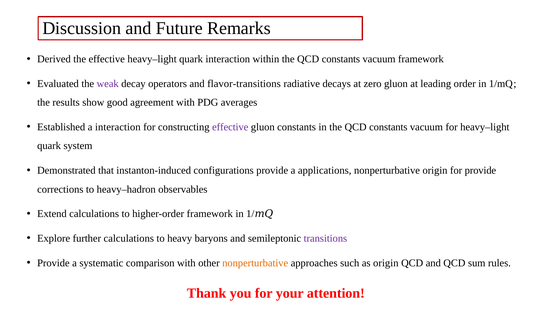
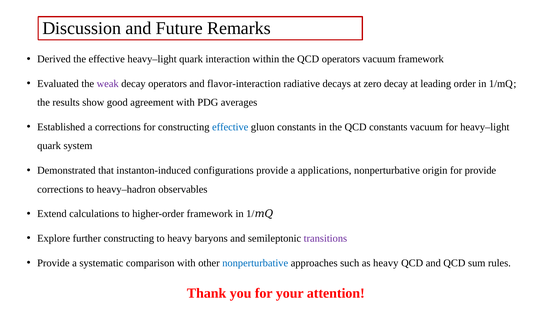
within the QCD constants: constants -> operators
flavor-transitions: flavor-transitions -> flavor-interaction
zero gluon: gluon -> decay
a interaction: interaction -> corrections
effective at (230, 127) colour: purple -> blue
further calculations: calculations -> constructing
nonperturbative at (255, 263) colour: orange -> blue
as origin: origin -> heavy
